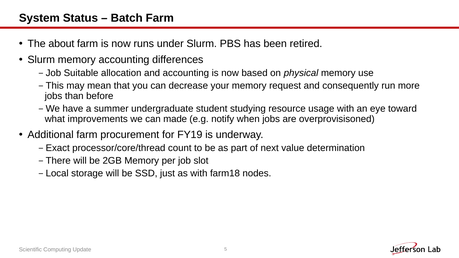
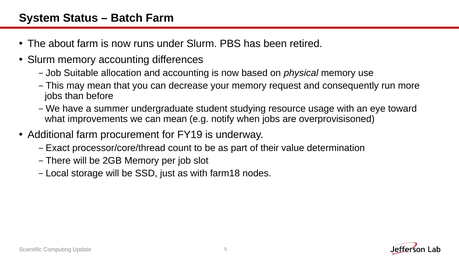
can made: made -> mean
next: next -> their
